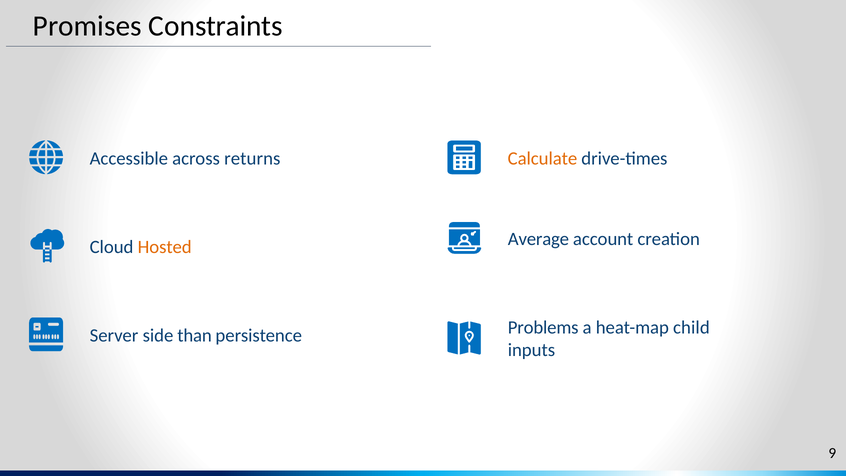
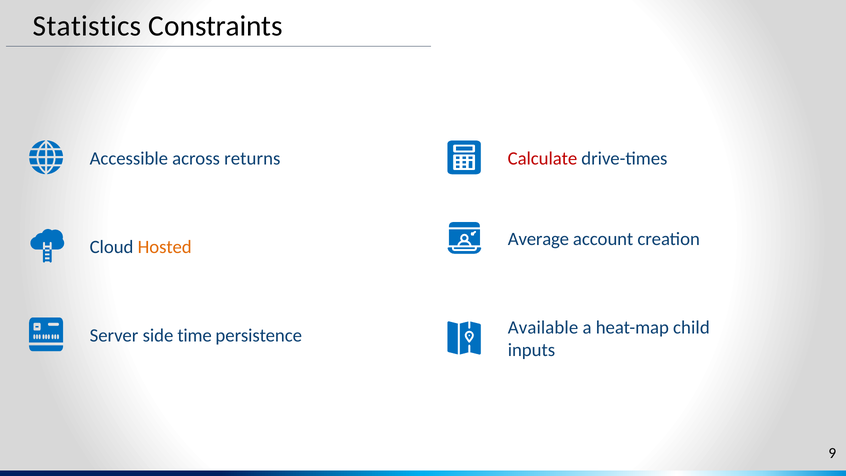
Promises: Promises -> Statistics
Calculate colour: orange -> red
Problems: Problems -> Available
than: than -> time
